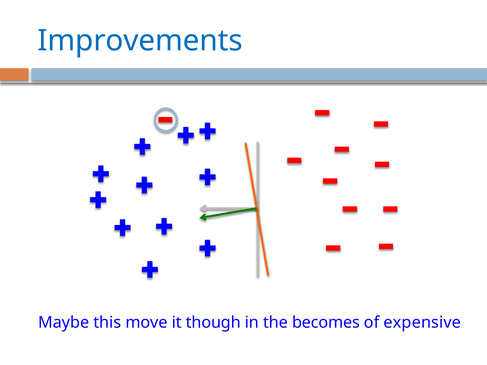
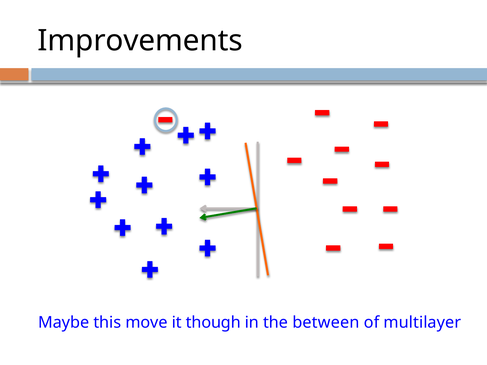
Improvements colour: blue -> black
becomes: becomes -> between
expensive: expensive -> multilayer
